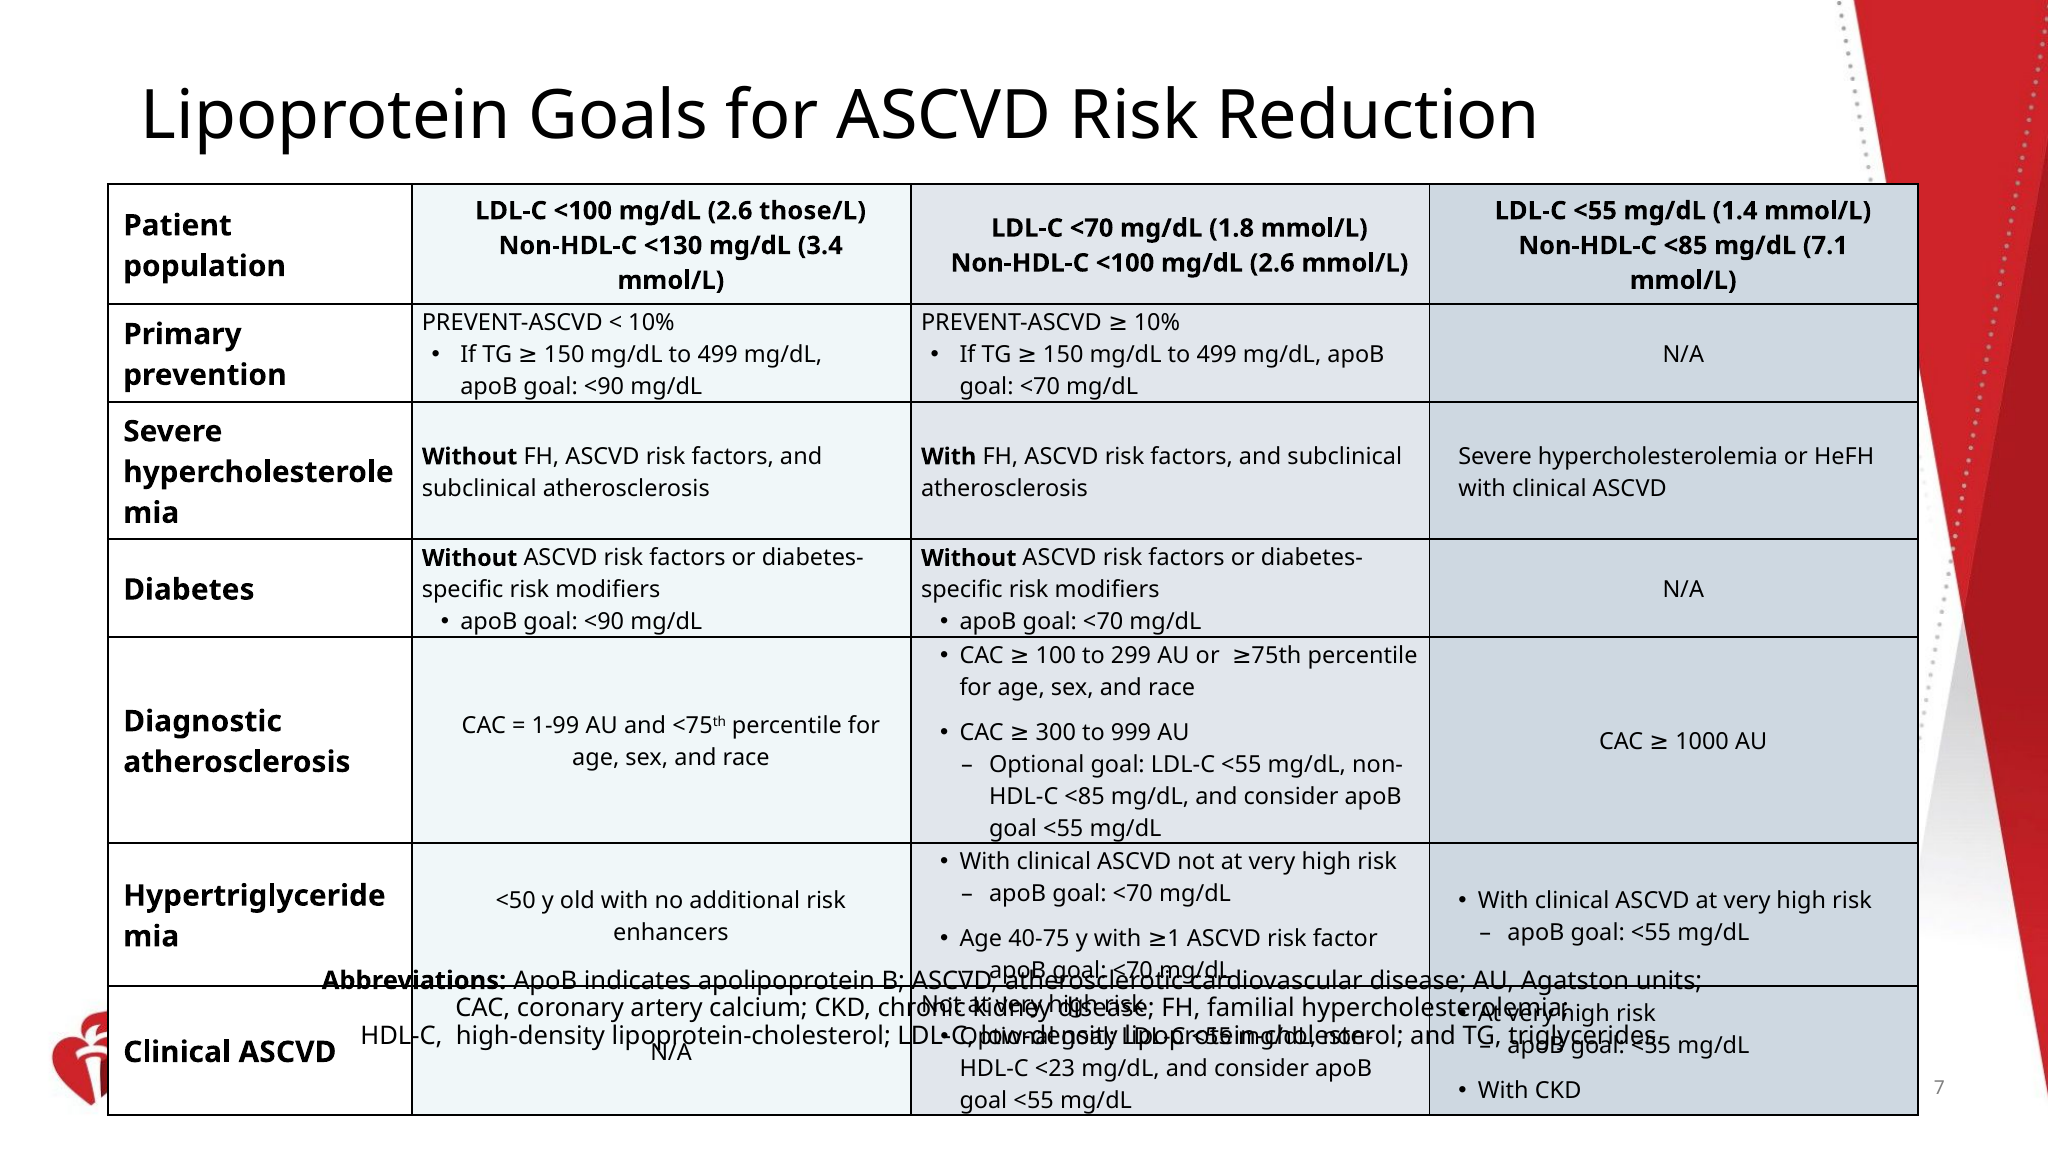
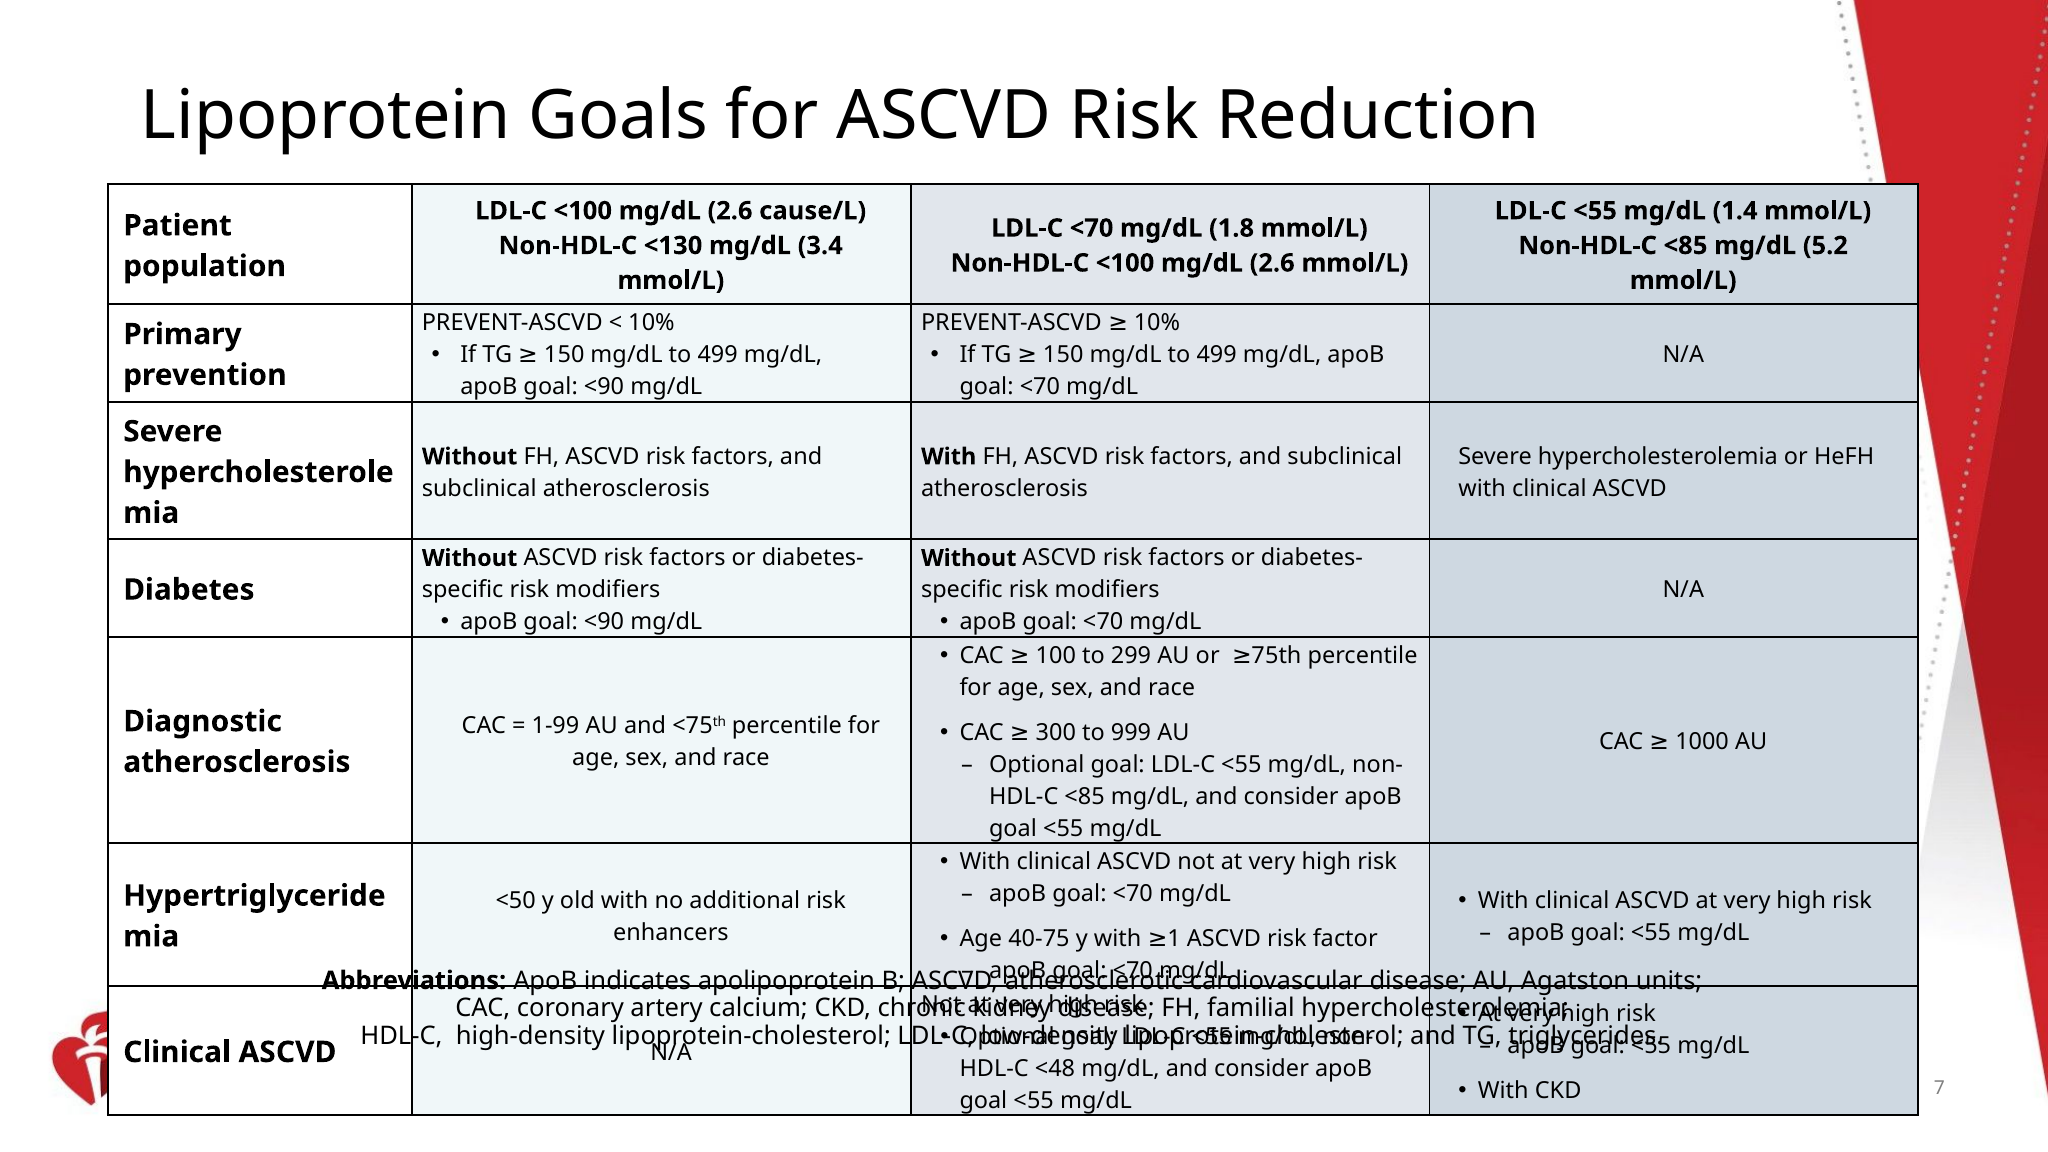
those/L: those/L -> cause/L
7.1: 7.1 -> 5.2
<23: <23 -> <48
